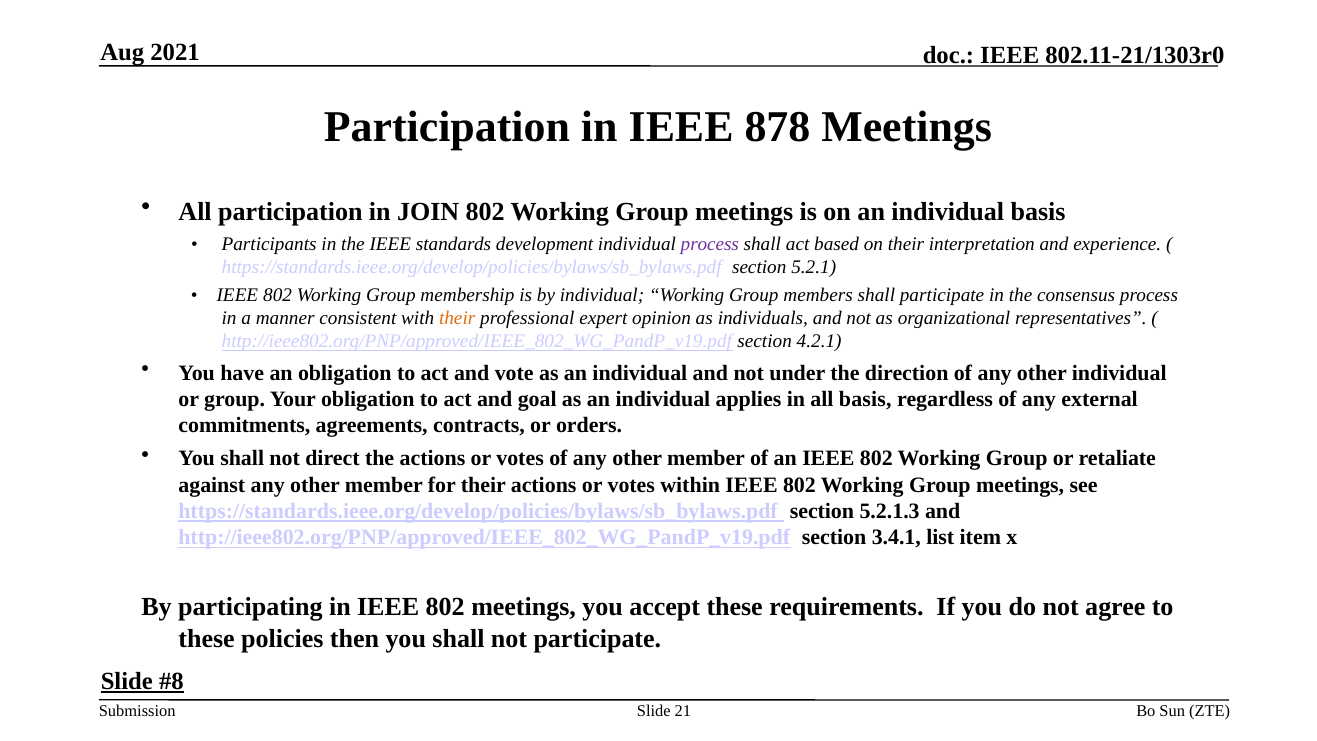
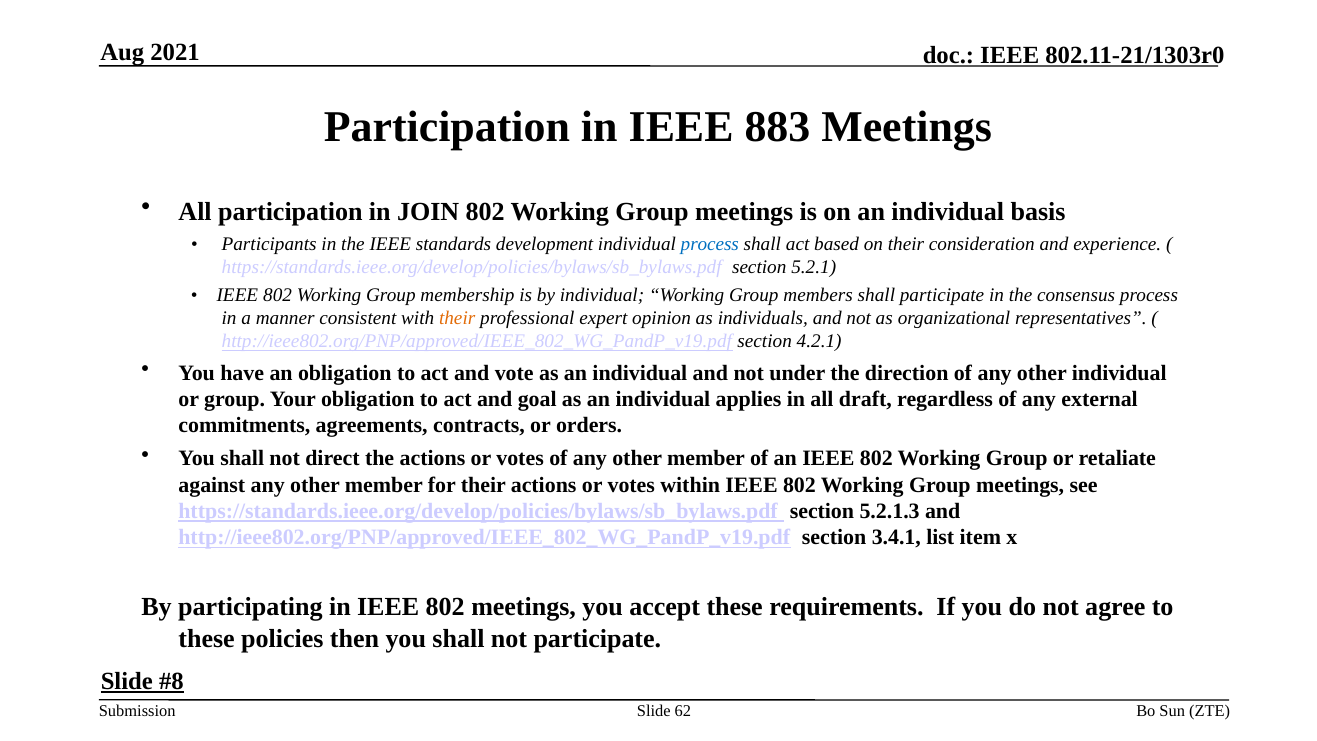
878: 878 -> 883
process at (710, 244) colour: purple -> blue
interpretation: interpretation -> consideration
all basis: basis -> draft
21: 21 -> 62
